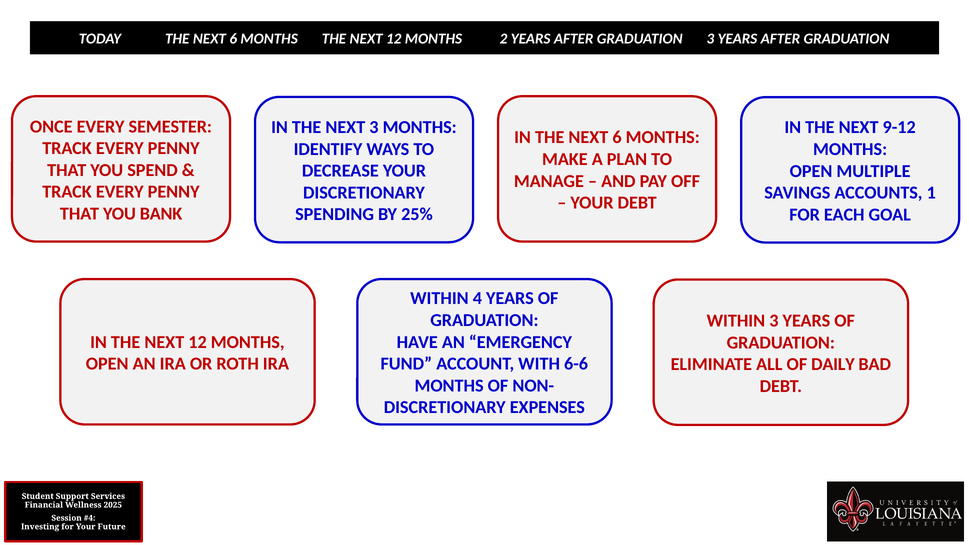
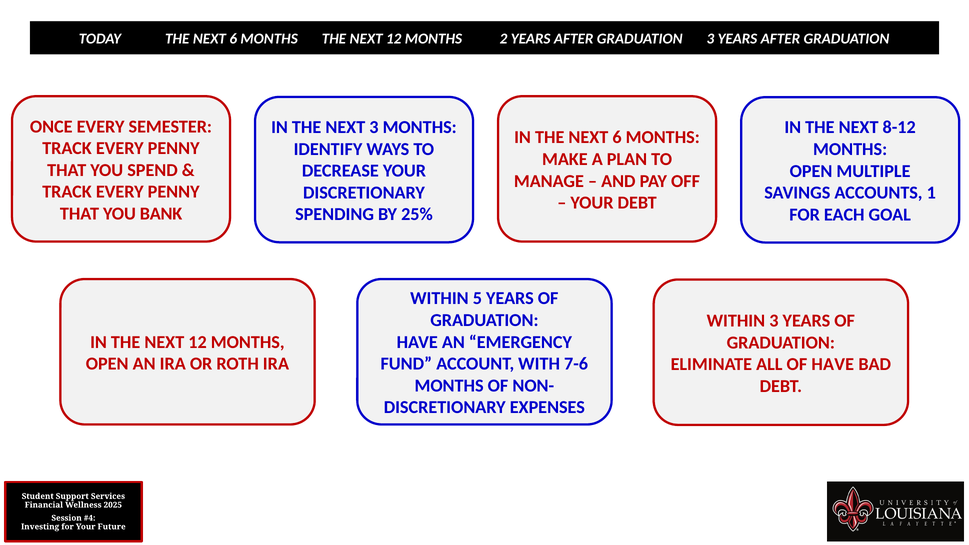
9-12: 9-12 -> 8-12
4: 4 -> 5
6-6: 6-6 -> 7-6
OF DAILY: DAILY -> HAVE
